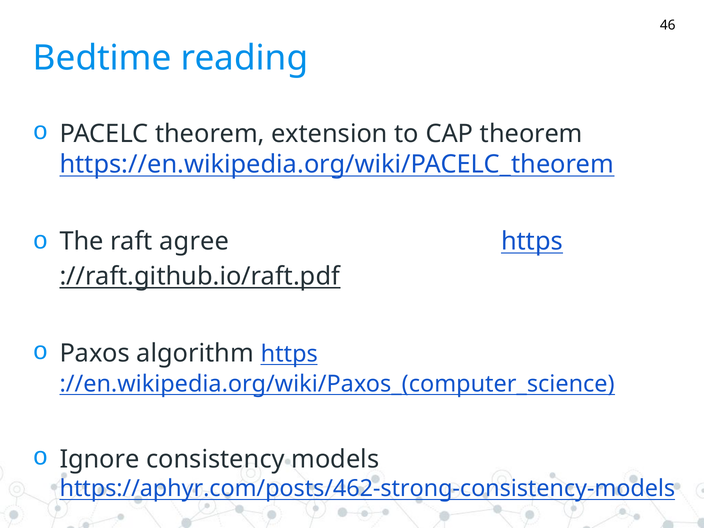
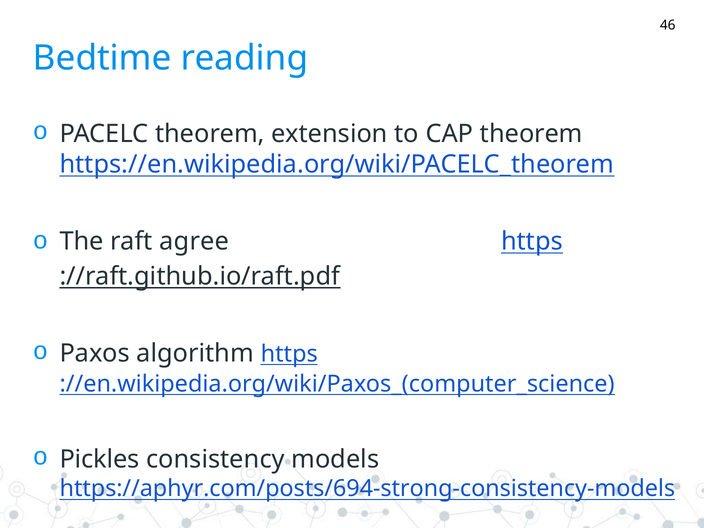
Ignore: Ignore -> Pickles
https://aphyr.com/posts/462-strong-consistency-models: https://aphyr.com/posts/462-strong-consistency-models -> https://aphyr.com/posts/694-strong-consistency-models
